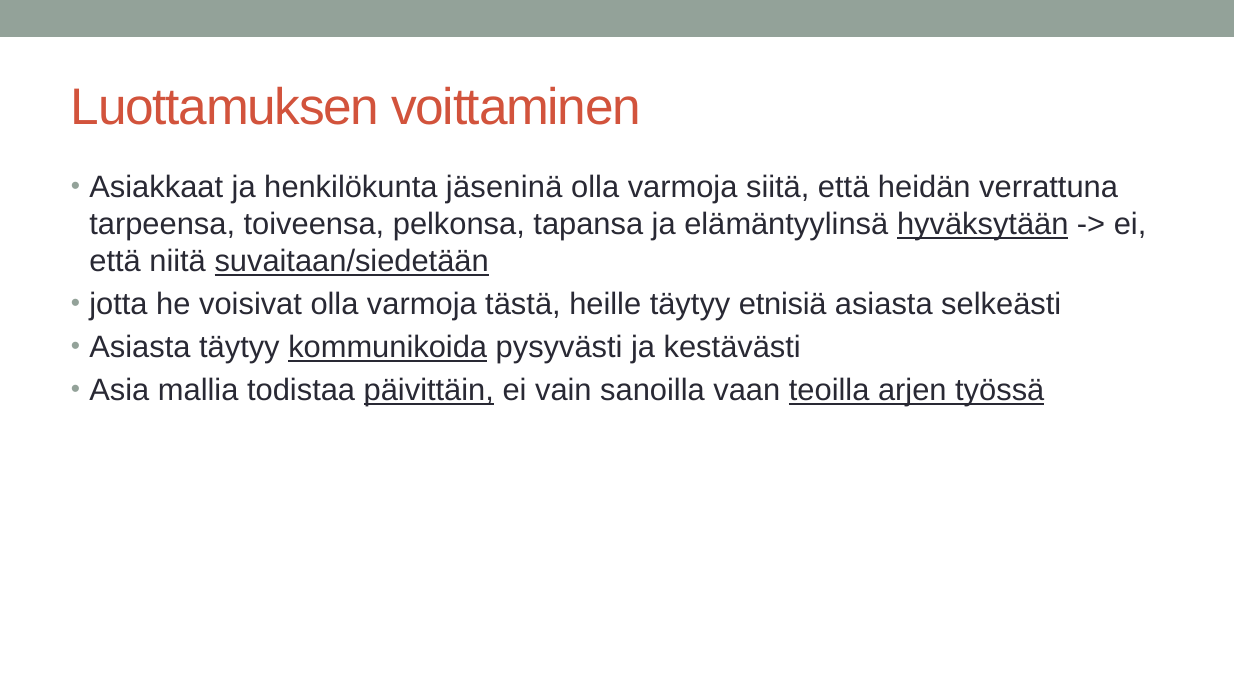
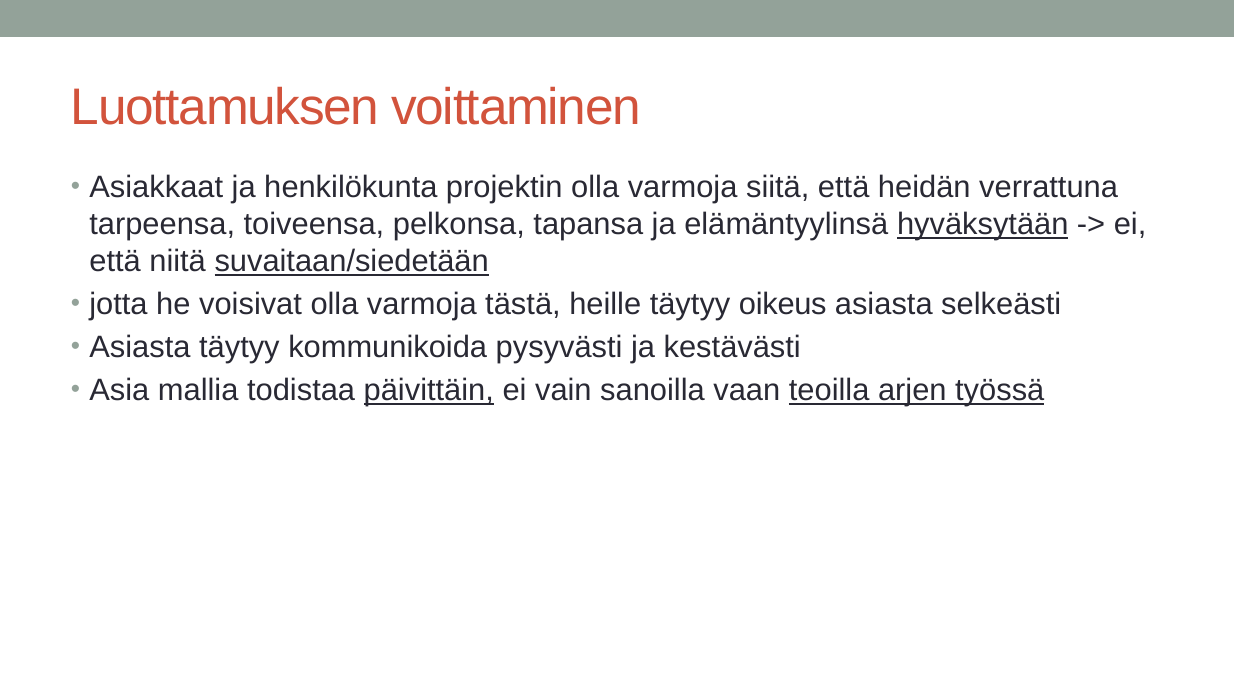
jäseninä: jäseninä -> projektin
etnisiä: etnisiä -> oikeus
kommunikoida underline: present -> none
